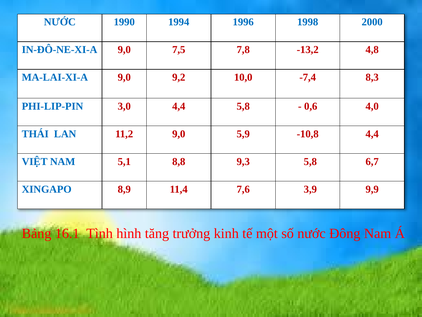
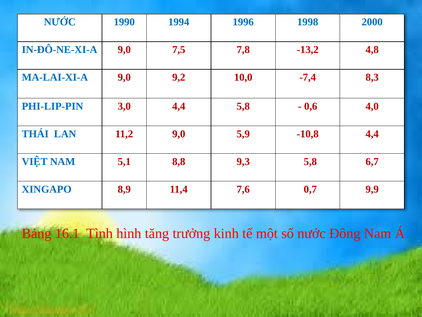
3,9: 3,9 -> 0,7
